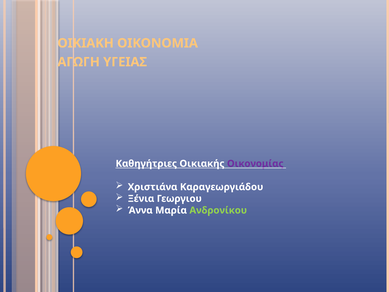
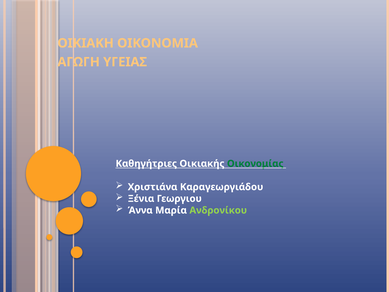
Οικονομίας colour: purple -> green
